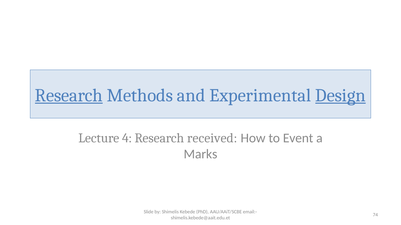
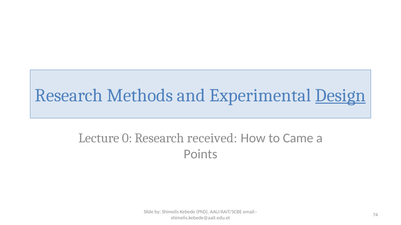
Research at (69, 96) underline: present -> none
4: 4 -> 0
Event: Event -> Came
Marks: Marks -> Points
